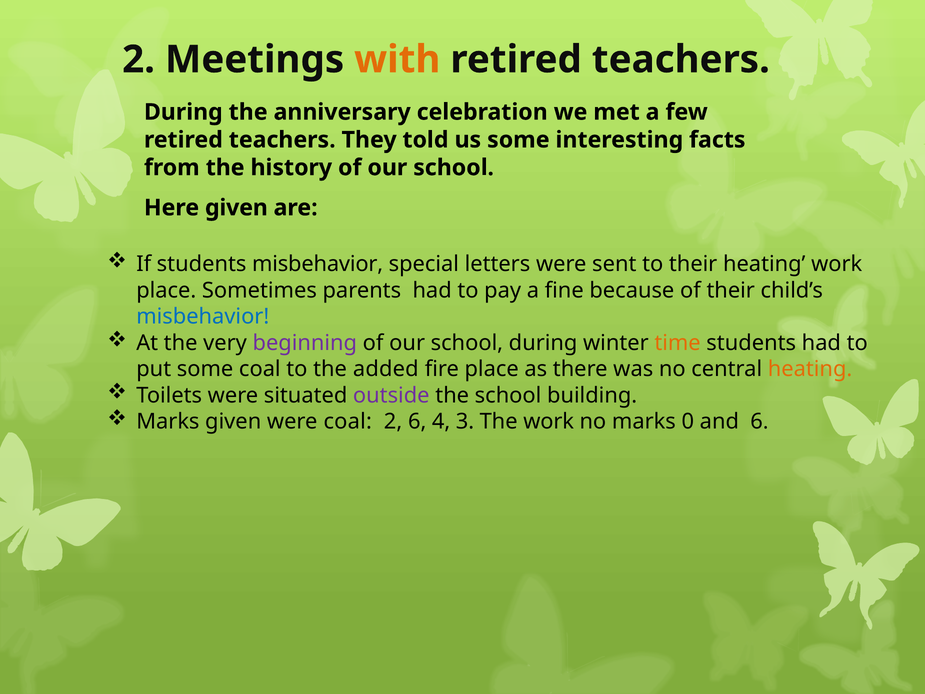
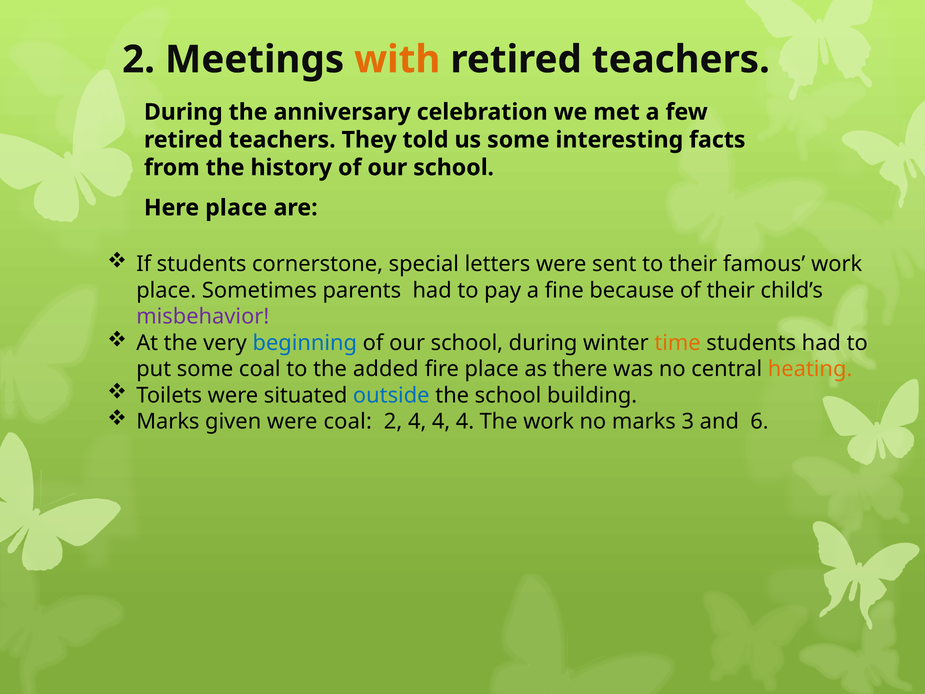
Here given: given -> place
students misbehavior: misbehavior -> cornerstone
their heating: heating -> famous
misbehavior at (203, 317) colour: blue -> purple
beginning colour: purple -> blue
outside colour: purple -> blue
2 6: 6 -> 4
3 at (465, 421): 3 -> 4
0: 0 -> 3
